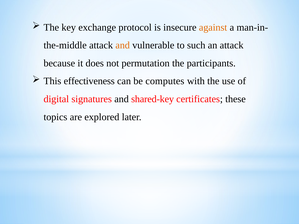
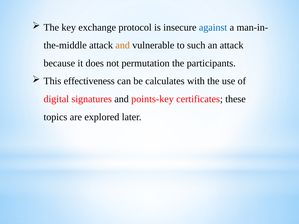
against colour: orange -> blue
computes: computes -> calculates
shared-key: shared-key -> points-key
